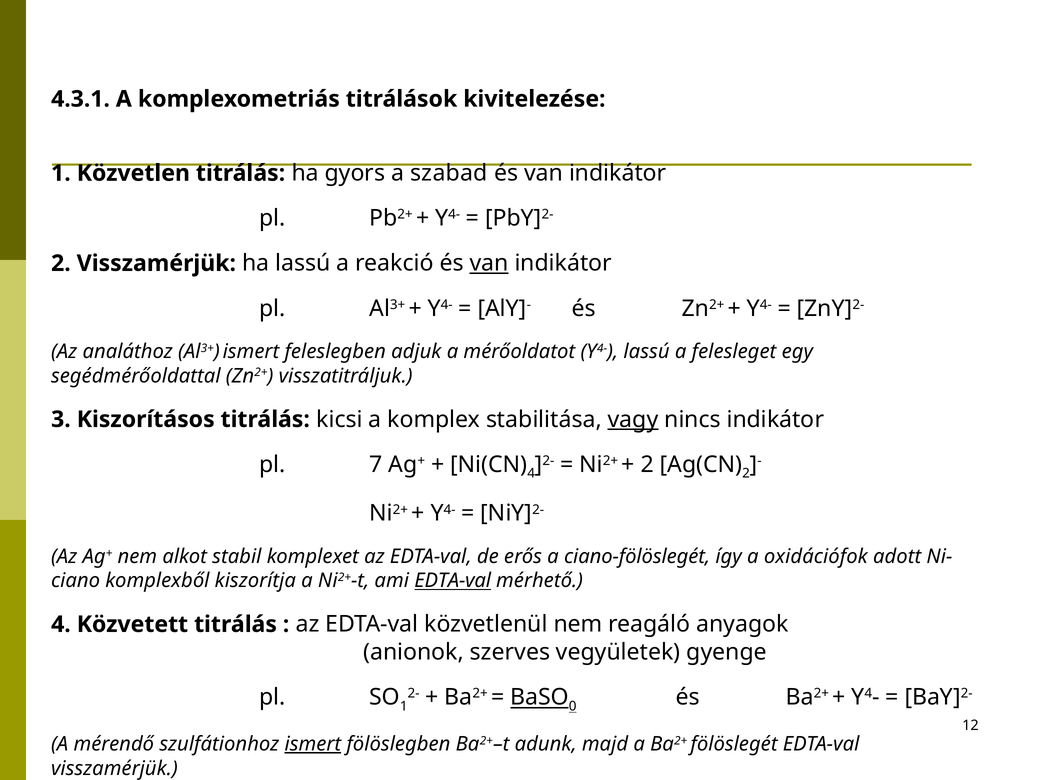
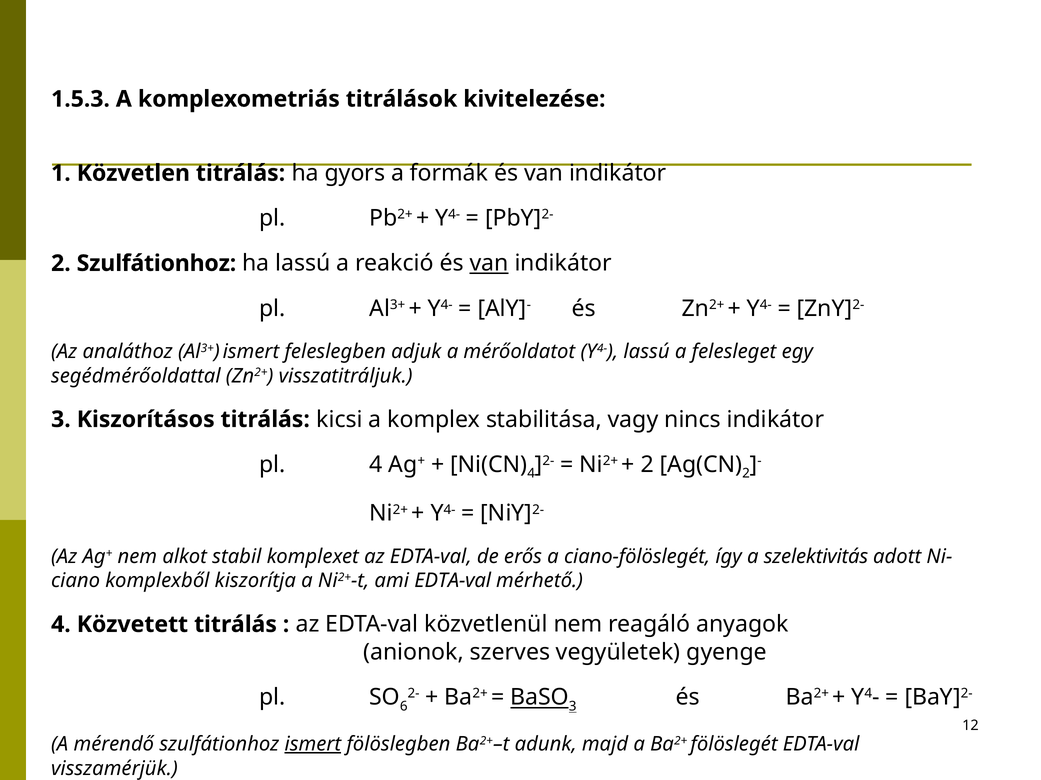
4.3.1: 4.3.1 -> 1.5.3
szabad: szabad -> formák
2 Visszamérjük: Visszamérjük -> Szulfátionhoz
vagy underline: present -> none
pl 7: 7 -> 4
oxidációfok: oxidációfok -> szelektivitás
EDTA-val at (453, 581) underline: present -> none
0 at (573, 707): 0 -> 3
1 at (404, 707): 1 -> 6
